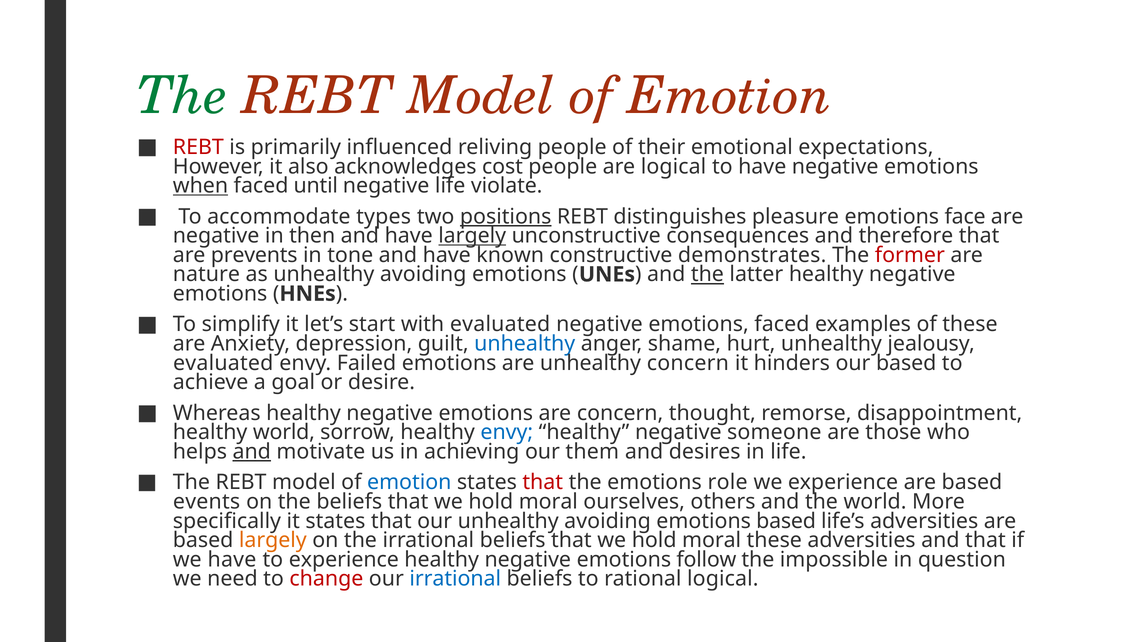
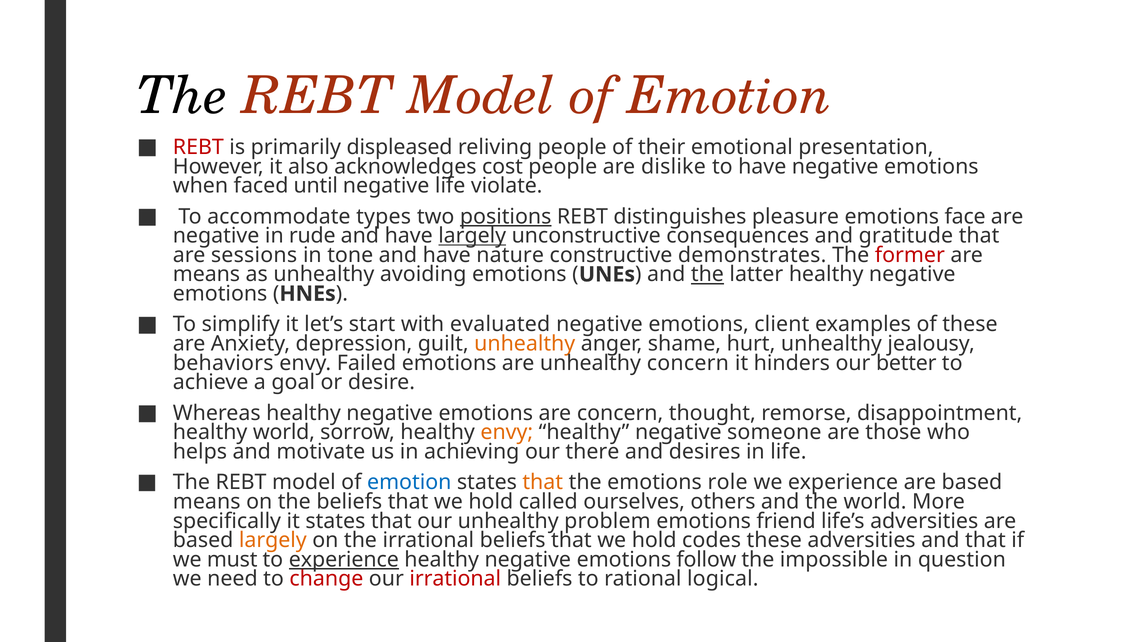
The at (182, 96) colour: green -> black
influenced: influenced -> displeased
expectations: expectations -> presentation
are logical: logical -> dislike
when underline: present -> none
then: then -> rude
therefore: therefore -> gratitude
prevents: prevents -> sessions
known: known -> nature
nature at (206, 274): nature -> means
emotions faced: faced -> client
unhealthy at (525, 344) colour: blue -> orange
evaluated at (223, 363): evaluated -> behaviors
our based: based -> better
envy at (507, 432) colour: blue -> orange
and at (252, 452) underline: present -> none
them: them -> there
that at (543, 482) colour: red -> orange
events at (207, 502): events -> means
moral at (548, 502): moral -> called
our unhealthy avoiding: avoiding -> problem
emotions based: based -> friend
moral at (712, 540): moral -> codes
we have: have -> must
experience at (344, 559) underline: none -> present
irrational at (455, 579) colour: blue -> red
